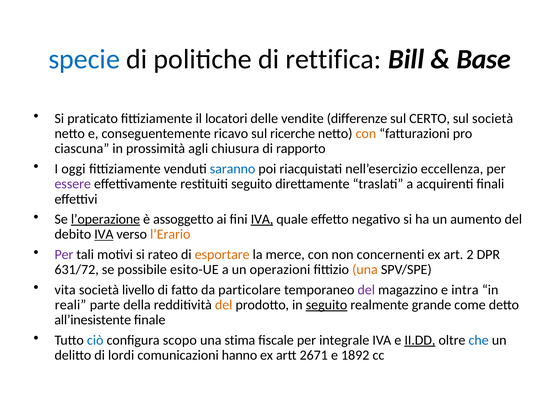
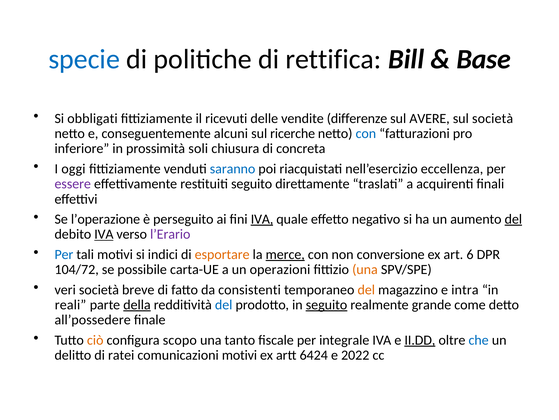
praticato: praticato -> obbligati
locatori: locatori -> ricevuti
CERTO: CERTO -> AVERE
ricavo: ricavo -> alcuni
con at (366, 133) colour: orange -> blue
ciascuna: ciascuna -> inferiore
agli: agli -> soli
rapporto: rapporto -> concreta
l’operazione underline: present -> none
assoggetto: assoggetto -> perseguito
del at (513, 219) underline: none -> present
l’Erario colour: orange -> purple
Per at (64, 254) colour: purple -> blue
rateo: rateo -> indici
merce underline: none -> present
concernenti: concernenti -> conversione
2: 2 -> 6
631/72: 631/72 -> 104/72
esito-UE: esito-UE -> carta-UE
vita: vita -> veri
livello: livello -> breve
particolare: particolare -> consistenti
del at (366, 289) colour: purple -> orange
della underline: none -> present
del at (224, 304) colour: orange -> blue
all’inesistente: all’inesistente -> all’possedere
ciò colour: blue -> orange
stima: stima -> tanto
lordi: lordi -> ratei
comunicazioni hanno: hanno -> motivi
2671: 2671 -> 6424
1892: 1892 -> 2022
